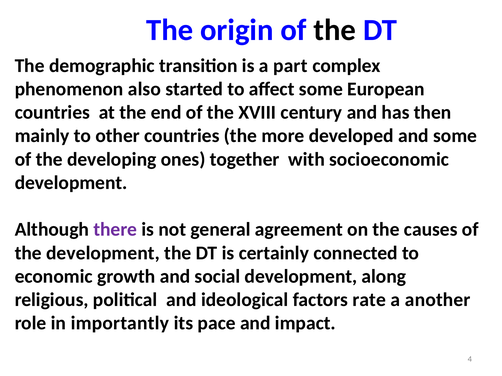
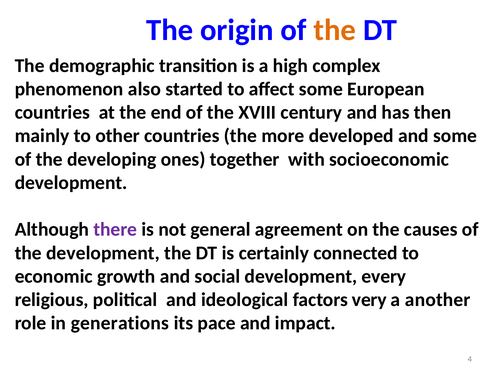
the at (335, 30) colour: black -> orange
part: part -> high
along: along -> every
rate: rate -> very
importantly: importantly -> generations
